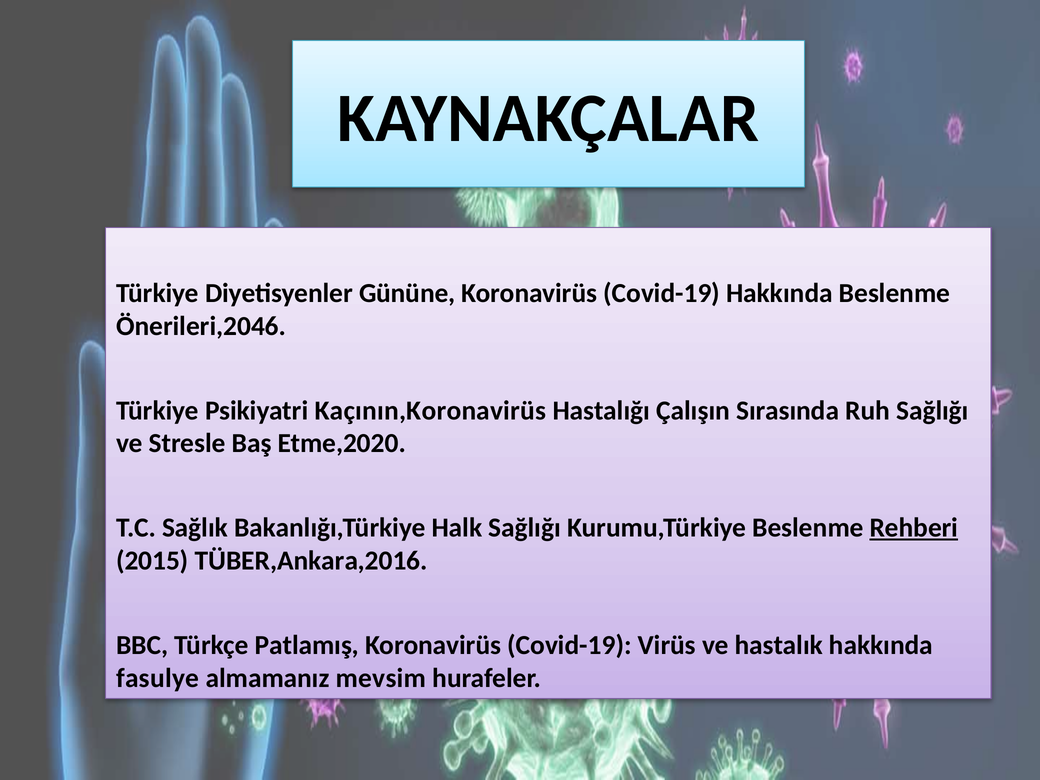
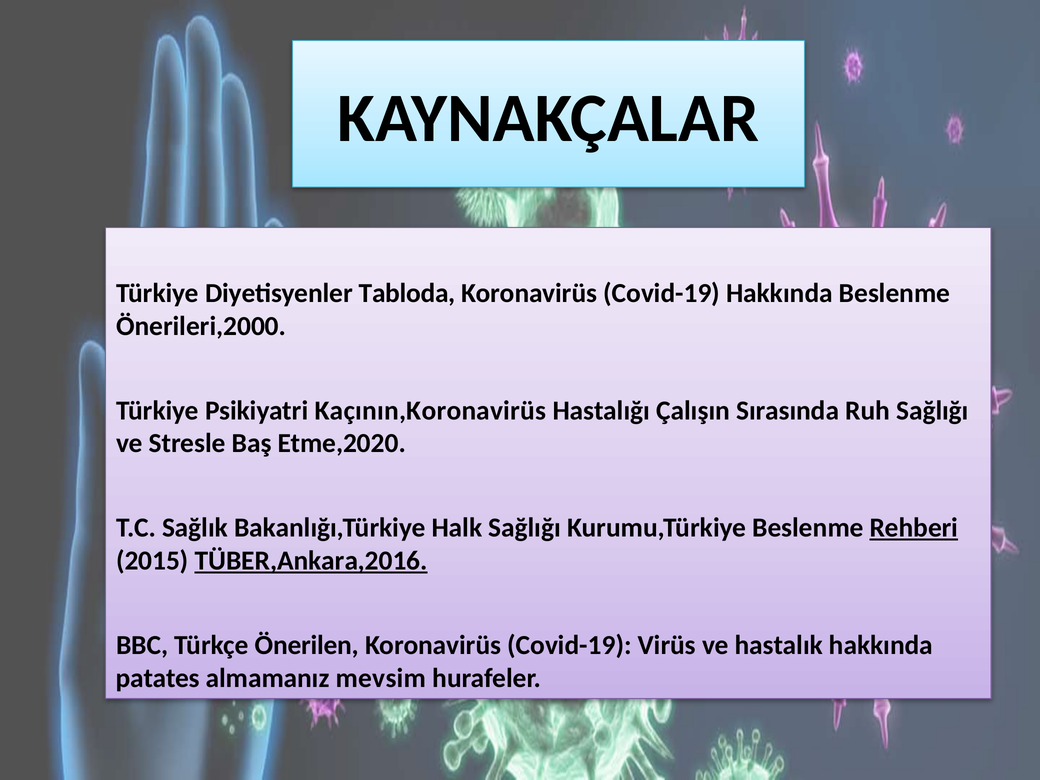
Gününe: Gününe -> Tabloda
Önerileri,2046: Önerileri,2046 -> Önerileri,2000
TÜBER,Ankara,2016 underline: none -> present
Patlamış: Patlamış -> Önerilen
fasulye: fasulye -> patates
